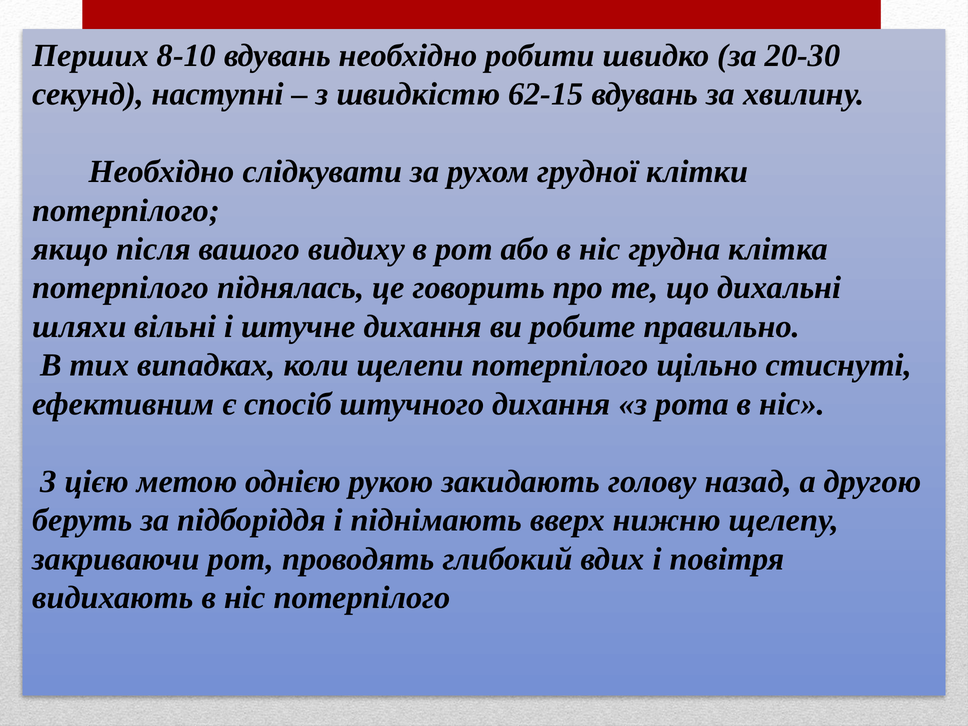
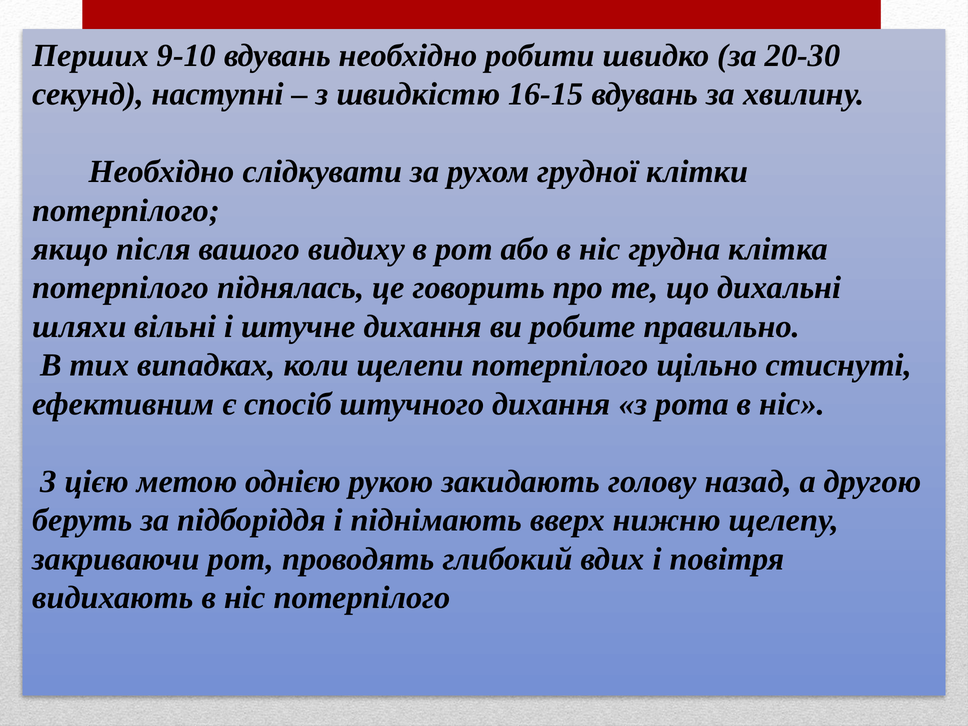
8-10: 8-10 -> 9-10
62-15: 62-15 -> 16-15
